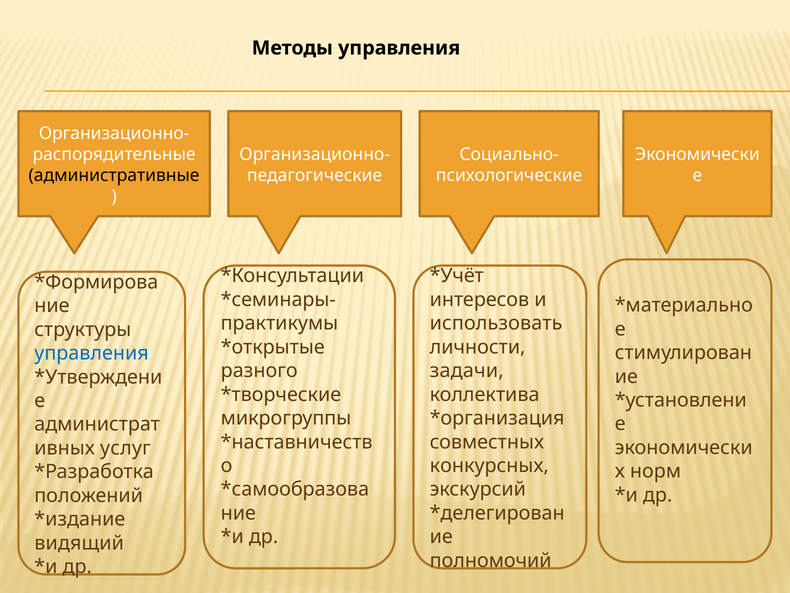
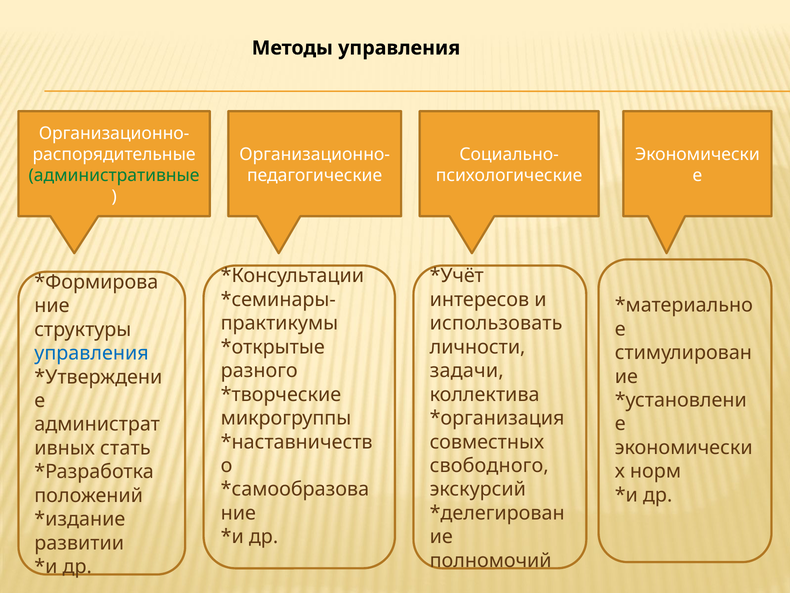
административные colour: black -> green
услуг: услуг -> стать
конкурсных: конкурсных -> свободного
видящий: видящий -> развитии
